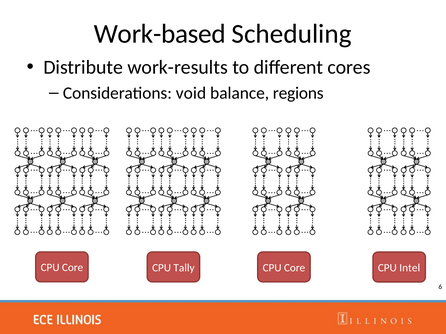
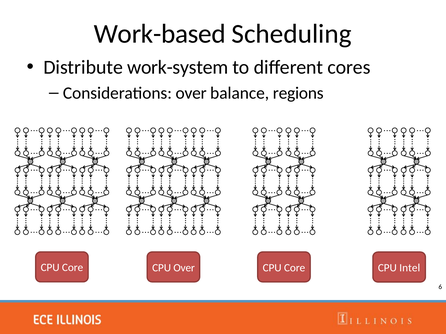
work-results: work-results -> work-system
Considerations void: void -> over
CPU Tally: Tally -> Over
